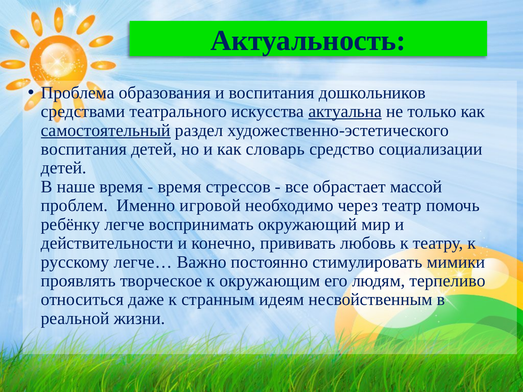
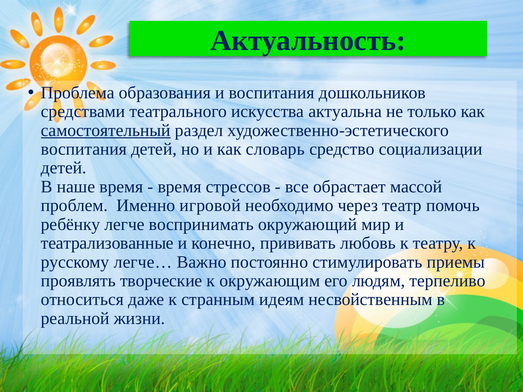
актуальна underline: present -> none
действительности: действительности -> театрализованные
мимики: мимики -> приемы
творческое: творческое -> творческие
